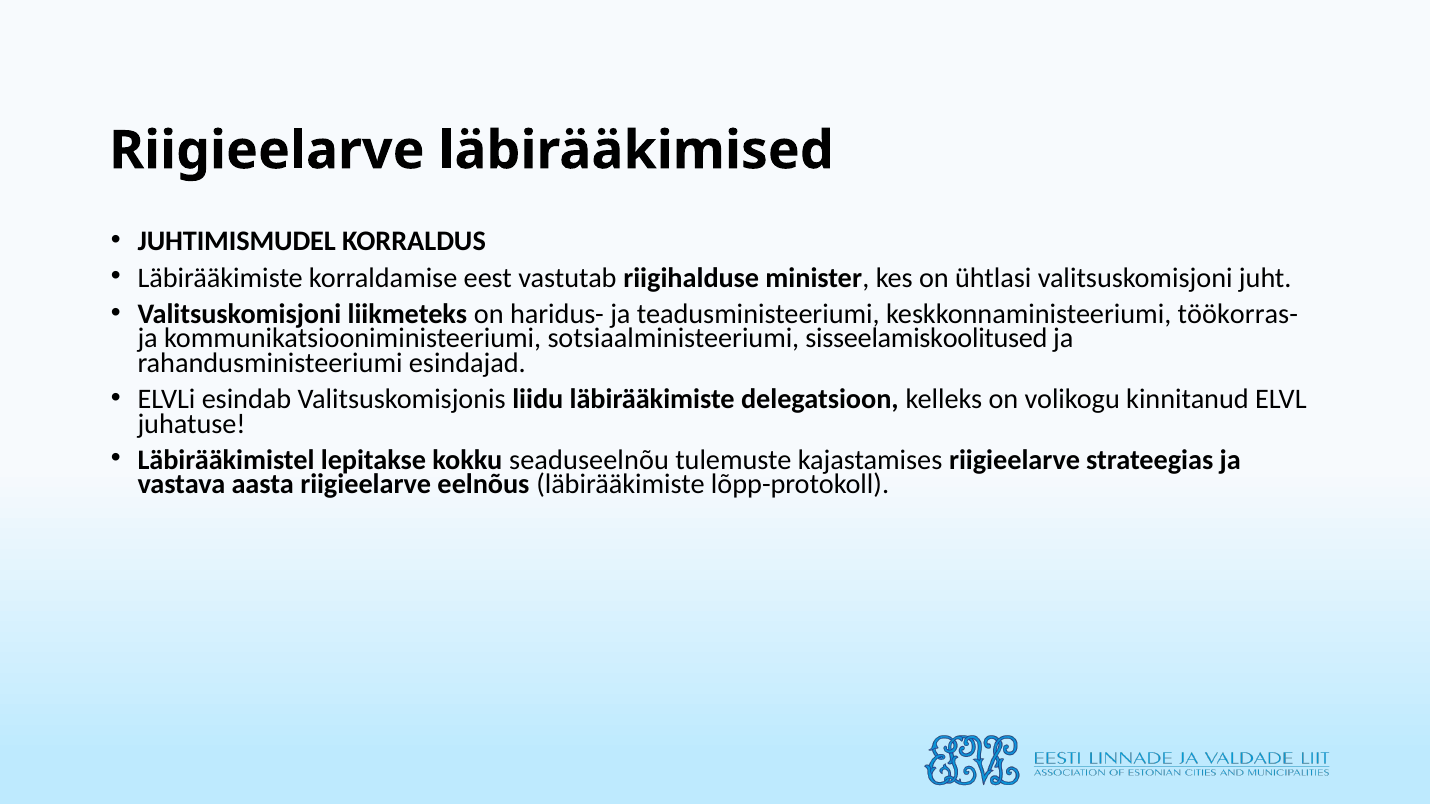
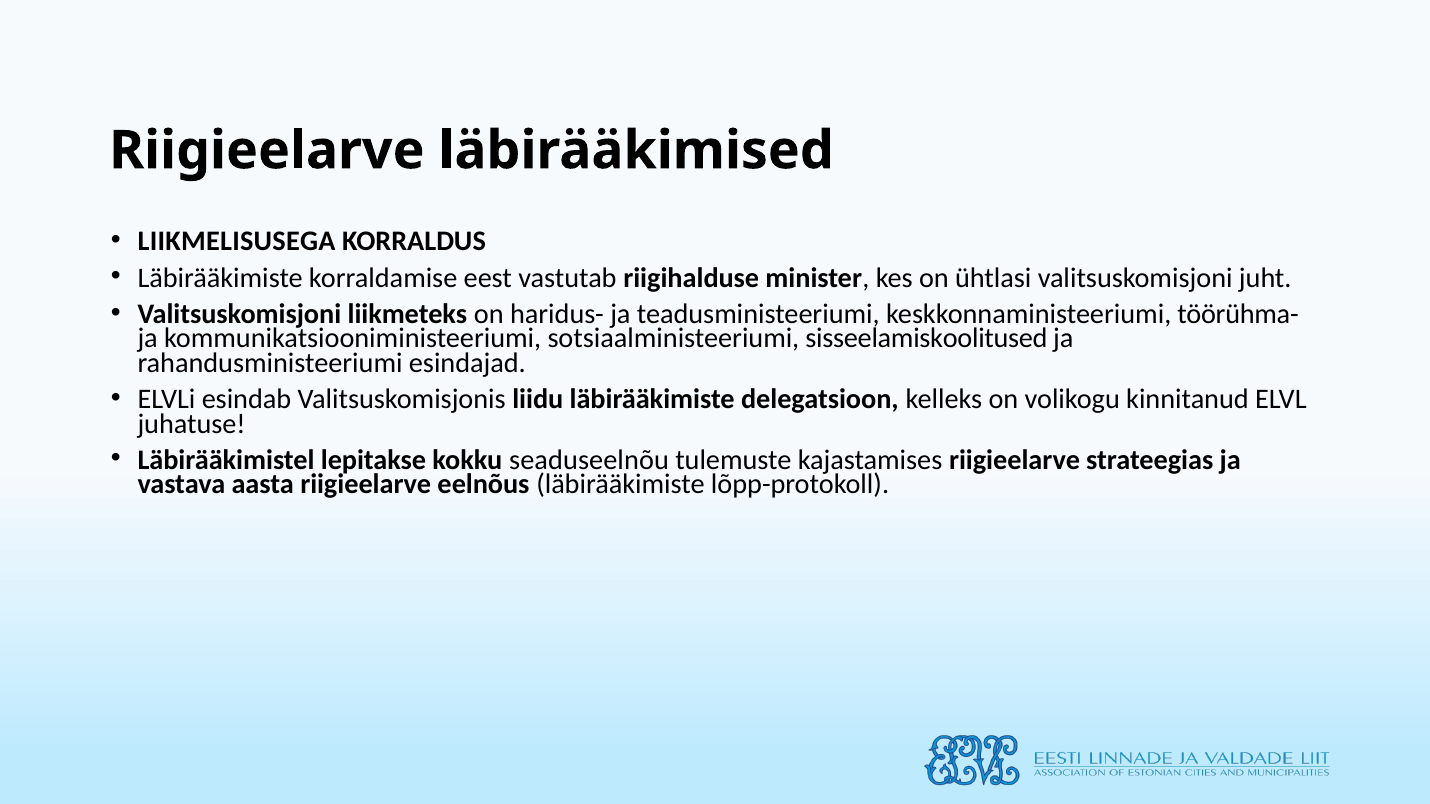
JUHTIMISMUDEL: JUHTIMISMUDEL -> LIIKMELISUSEGA
töökorras-: töökorras- -> töörühma-
